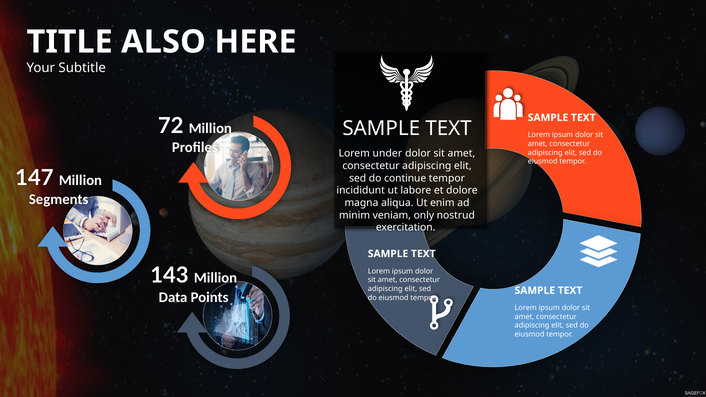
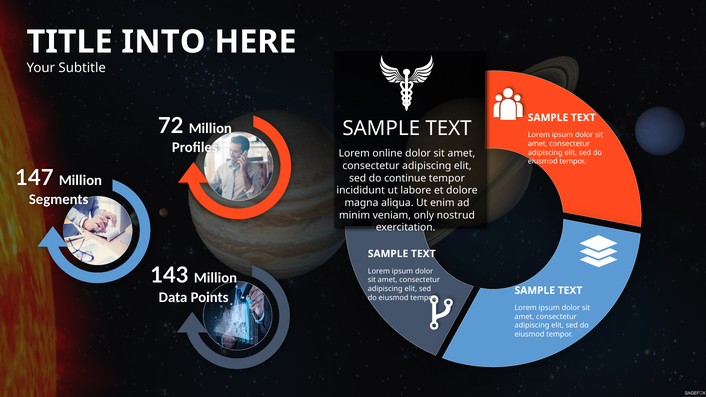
ALSO: ALSO -> INTO
under: under -> online
